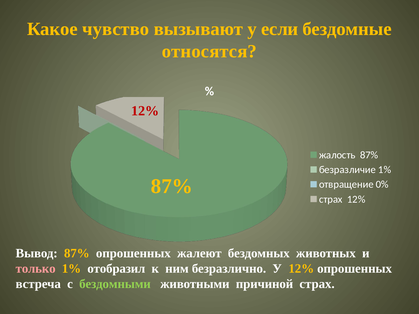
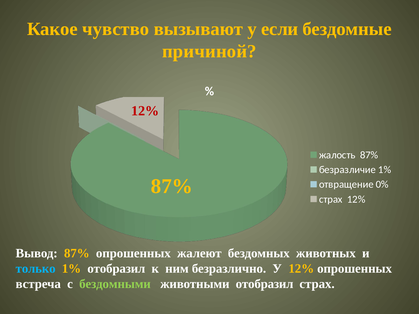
относятся: относятся -> причиной
только colour: pink -> light blue
животными причиной: причиной -> отобразил
